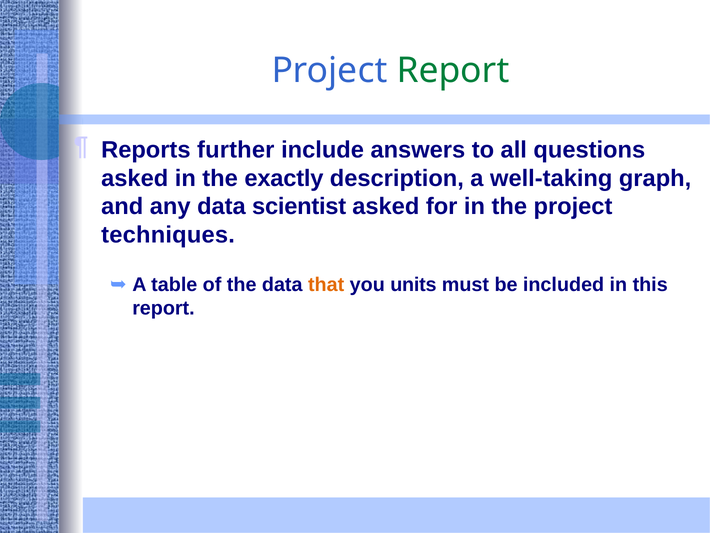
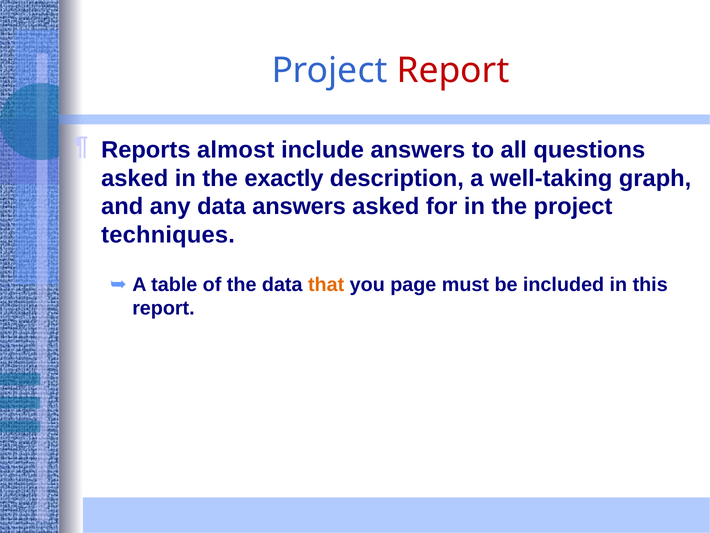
Report at (453, 71) colour: green -> red
further: further -> almost
data scientist: scientist -> answers
units: units -> page
